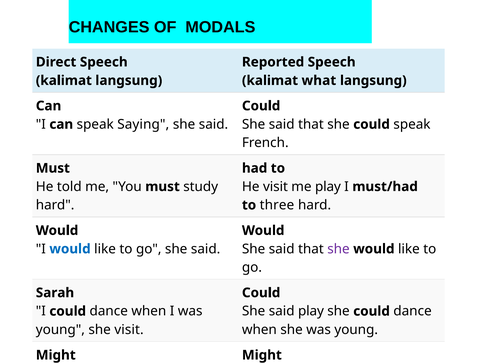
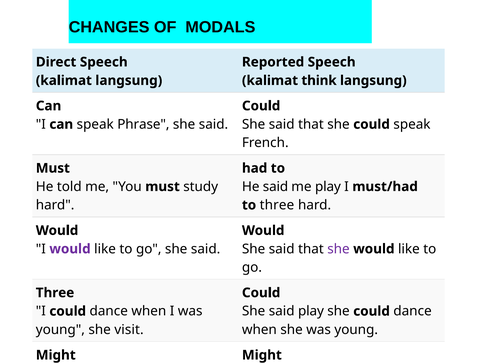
what: what -> think
Saying: Saying -> Phrase
He visit: visit -> said
would at (70, 249) colour: blue -> purple
Sarah at (55, 293): Sarah -> Three
